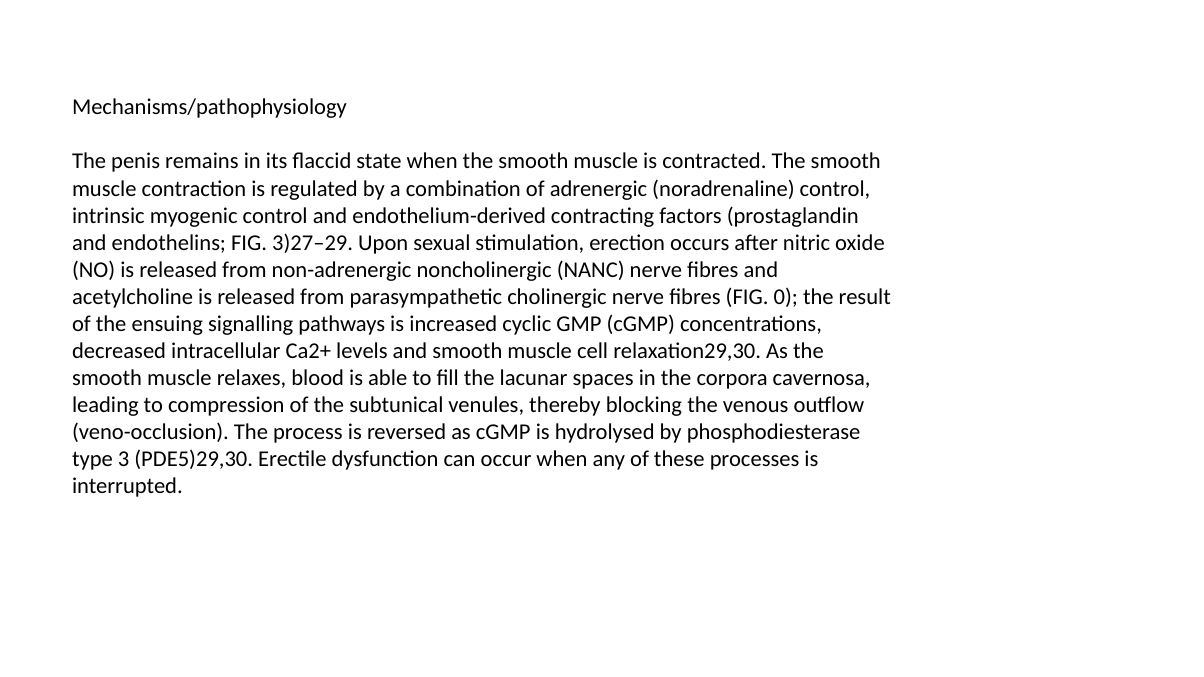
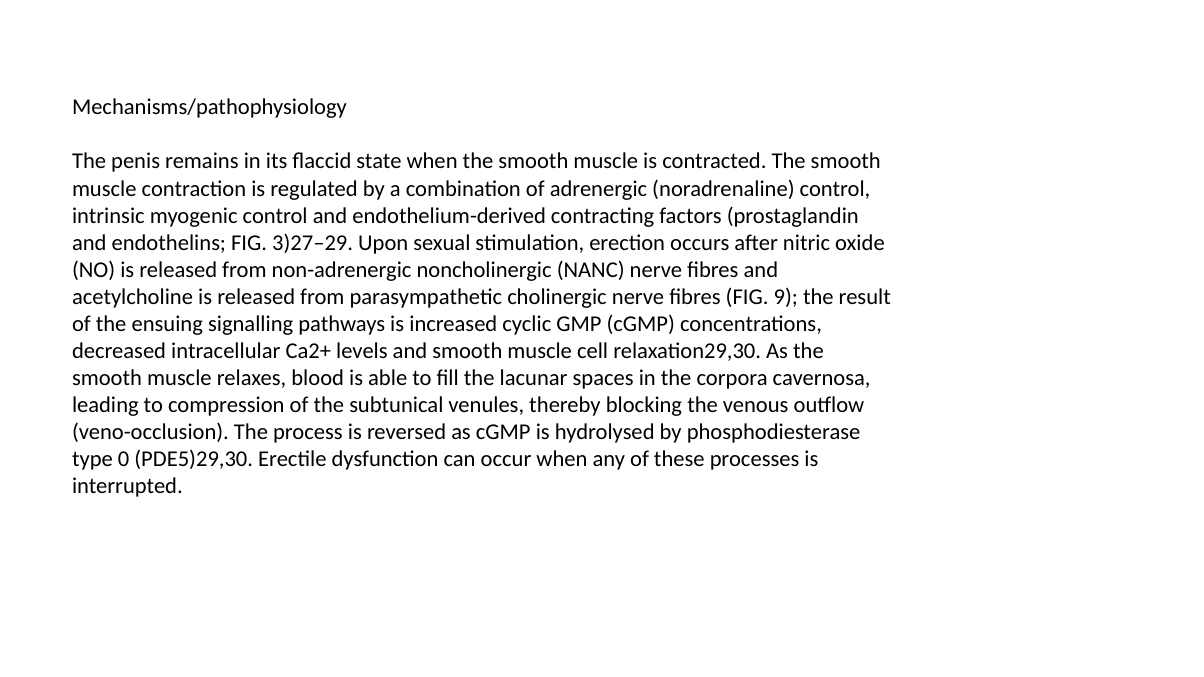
0: 0 -> 9
3: 3 -> 0
